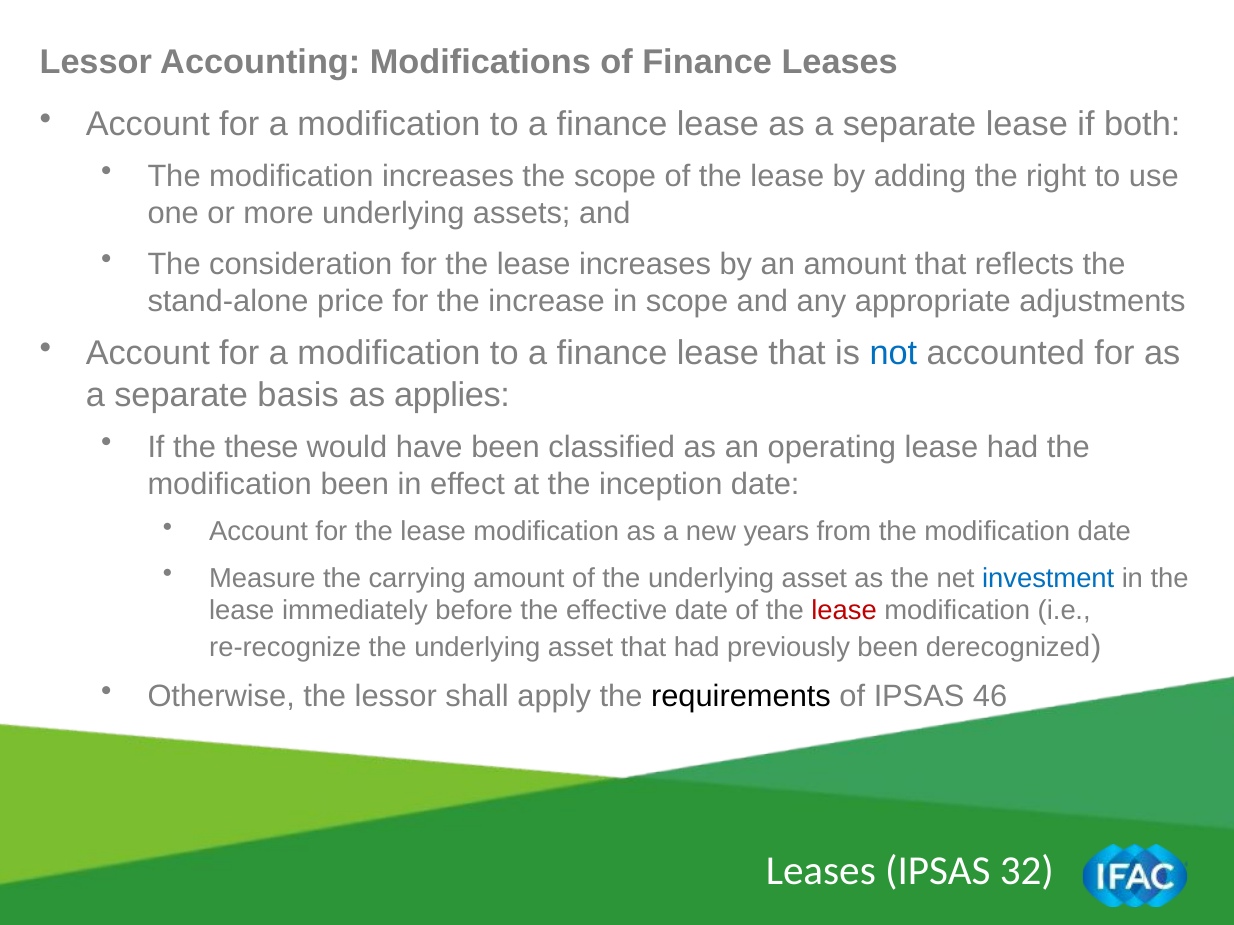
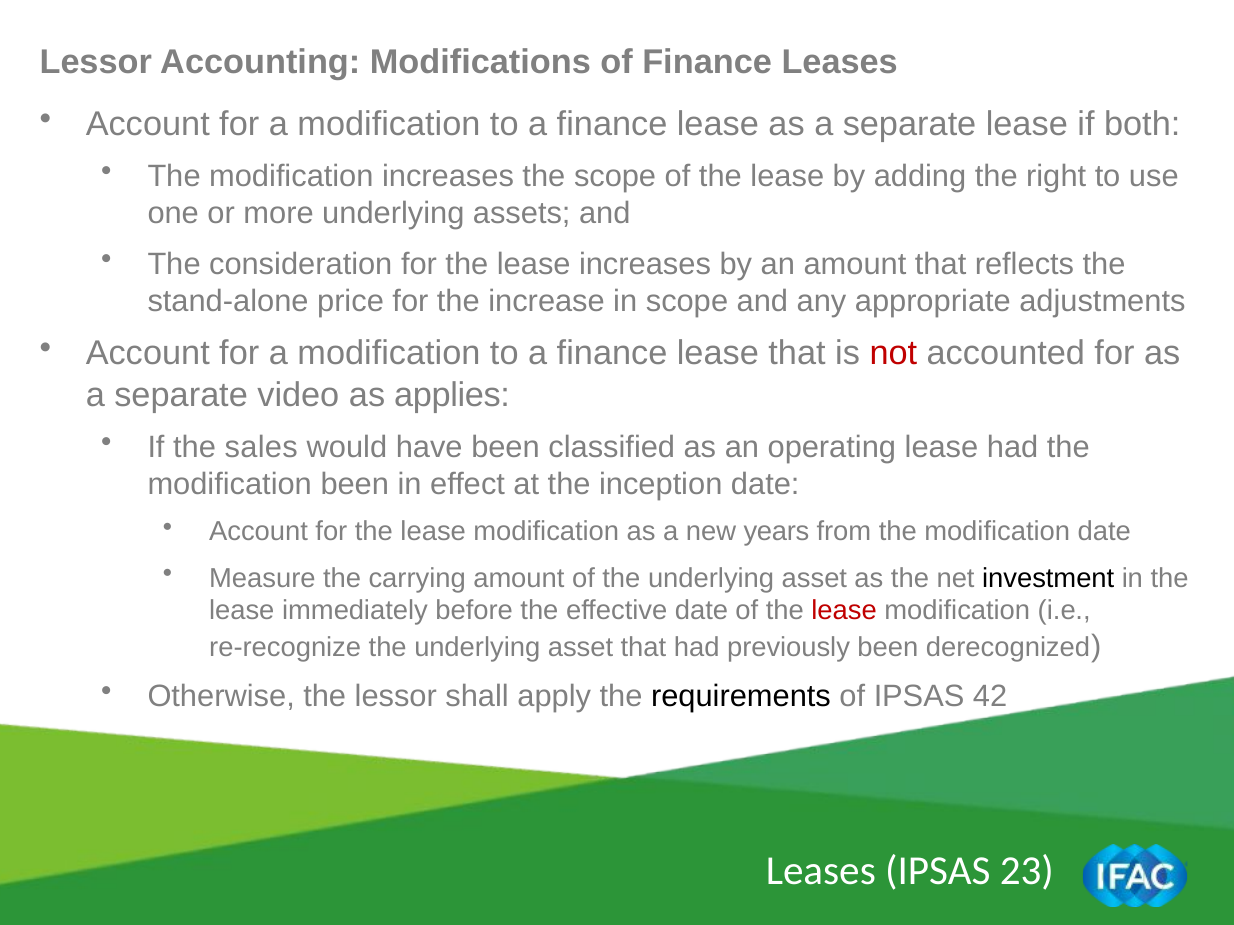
not colour: blue -> red
basis: basis -> video
these: these -> sales
investment colour: blue -> black
46: 46 -> 42
32: 32 -> 23
